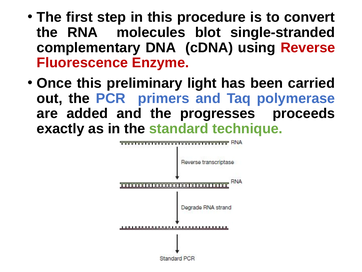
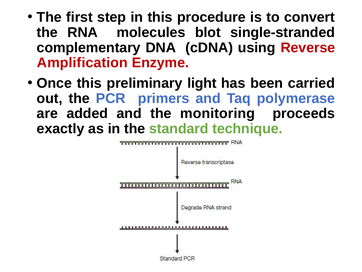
Fluorescence: Fluorescence -> Amplification
progresses: progresses -> monitoring
